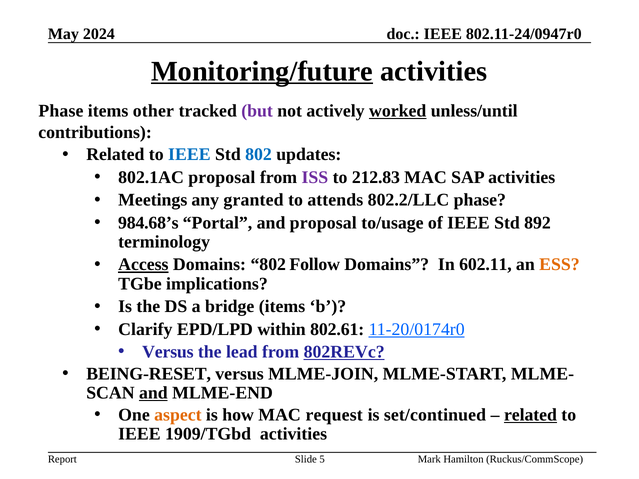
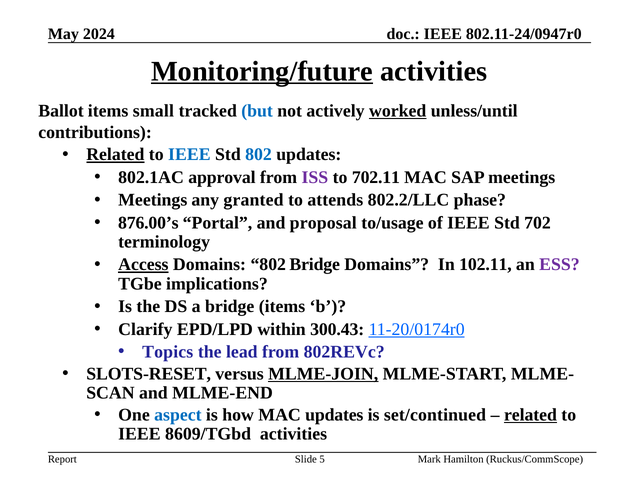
Phase at (61, 111): Phase -> Ballot
other: other -> small
but colour: purple -> blue
Related at (115, 155) underline: none -> present
802.1AC proposal: proposal -> approval
212.83: 212.83 -> 702.11
SAP activities: activities -> meetings
984.68’s: 984.68’s -> 876.00’s
892: 892 -> 702
802 Follow: Follow -> Bridge
602.11: 602.11 -> 102.11
ESS colour: orange -> purple
802.61: 802.61 -> 300.43
Versus at (168, 352): Versus -> Topics
802REVc underline: present -> none
BEING-RESET: BEING-RESET -> SLOTS-RESET
MLME-JOIN underline: none -> present
and at (153, 393) underline: present -> none
aspect colour: orange -> blue
MAC request: request -> updates
1909/TGbd: 1909/TGbd -> 8609/TGbd
